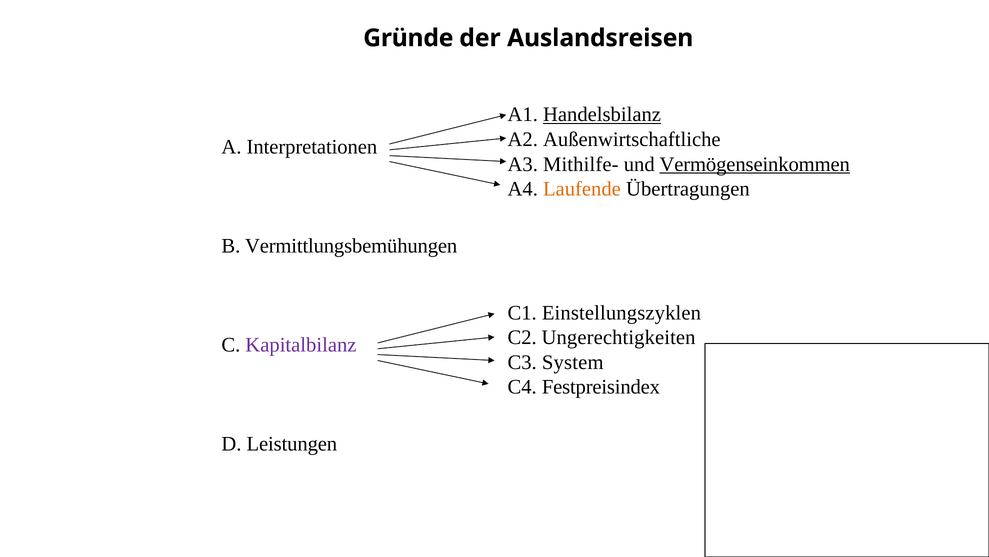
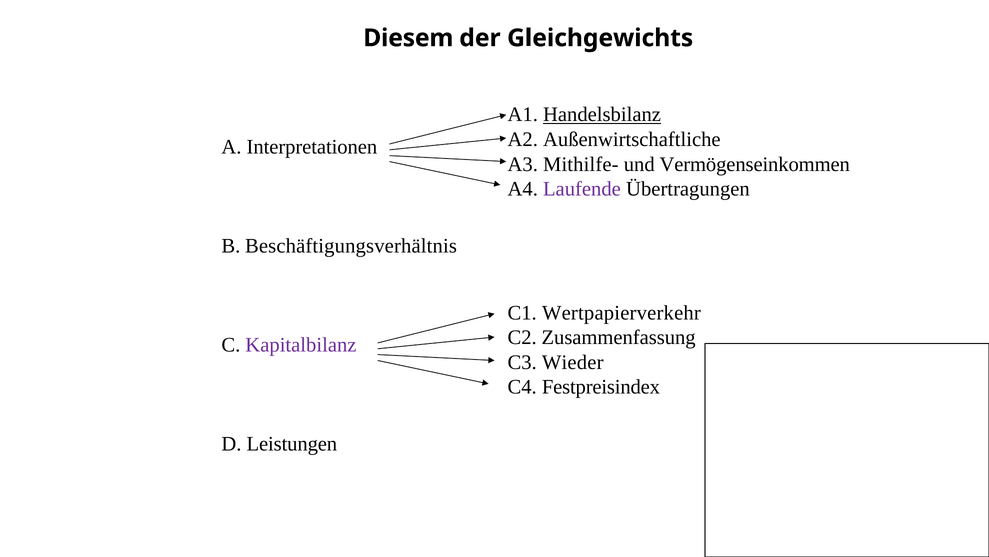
Gründe: Gründe -> Diesem
Auslandsreisen: Auslandsreisen -> Gleichgewichts
Vermögenseinkommen underline: present -> none
Laufende colour: orange -> purple
Vermittlungsbemühungen: Vermittlungsbemühungen -> Beschäftigungsverhältnis
Einstellungszyklen: Einstellungszyklen -> Wertpapierverkehr
Ungerechtigkeiten: Ungerechtigkeiten -> Zusammenfassung
System: System -> Wieder
